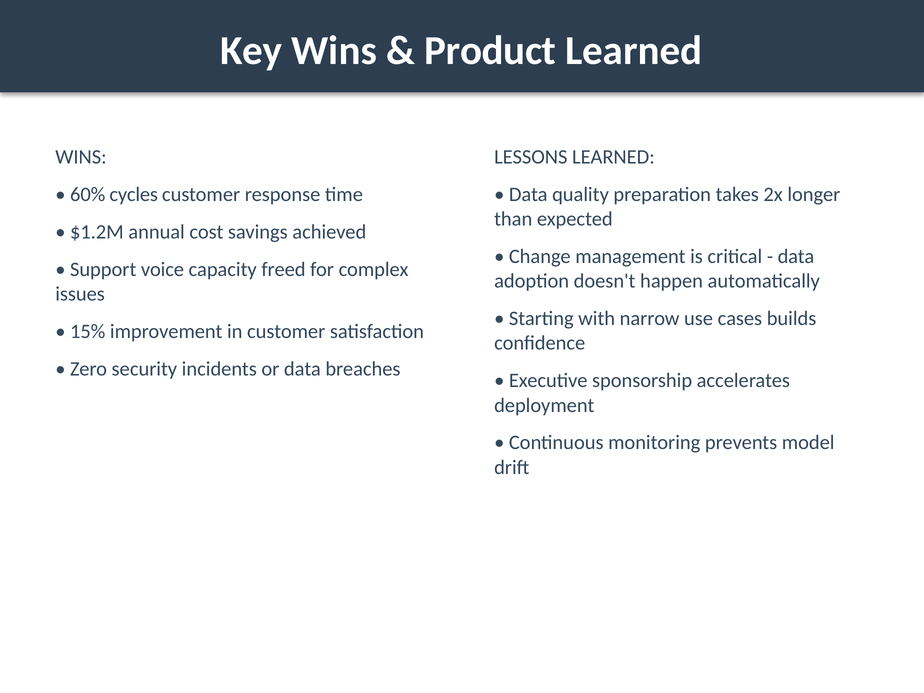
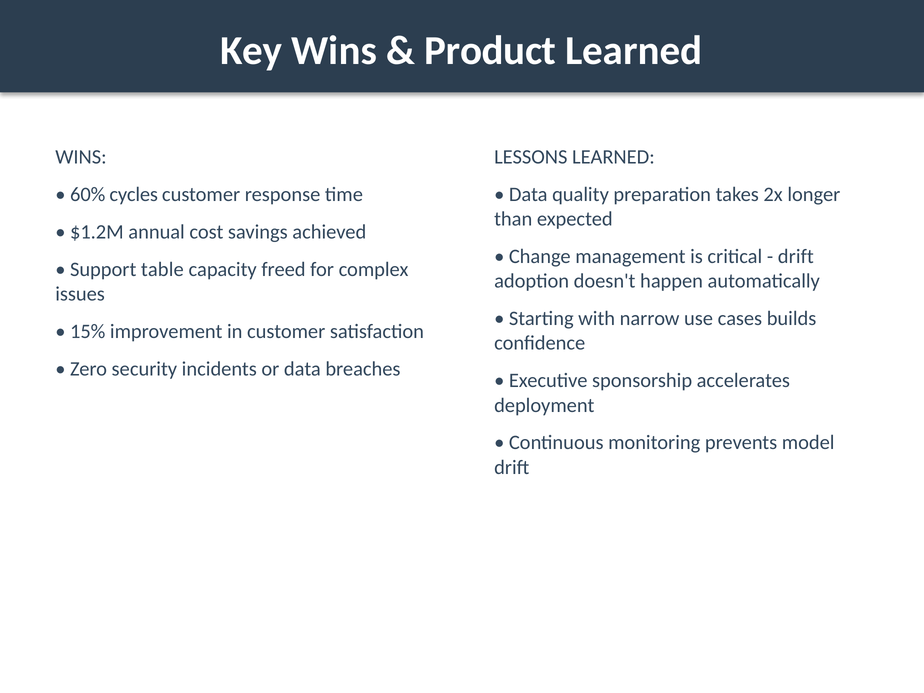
data at (796, 256): data -> drift
voice: voice -> table
